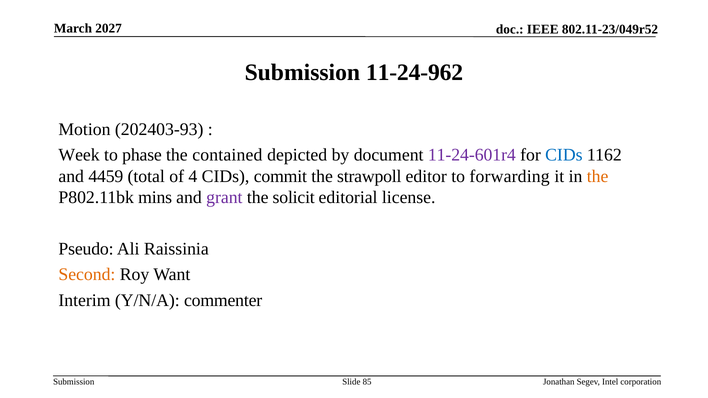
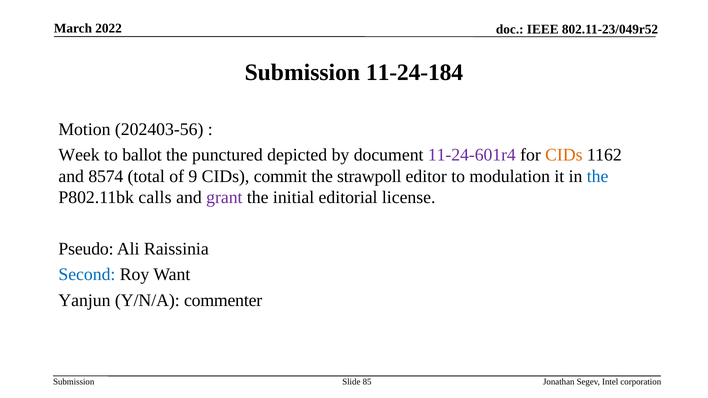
2027: 2027 -> 2022
11-24-962: 11-24-962 -> 11-24-184
202403-93: 202403-93 -> 202403-56
phase: phase -> ballot
contained: contained -> punctured
CIDs at (564, 155) colour: blue -> orange
4459: 4459 -> 8574
4: 4 -> 9
forwarding: forwarding -> modulation
the at (598, 176) colour: orange -> blue
mins: mins -> calls
solicit: solicit -> initial
Second colour: orange -> blue
Interim: Interim -> Yanjun
